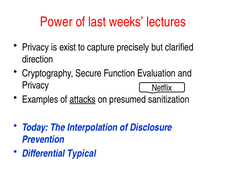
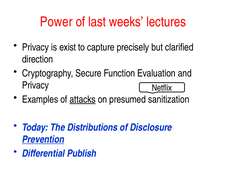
Interpolation: Interpolation -> Distributions
Prevention underline: none -> present
Typical: Typical -> Publish
